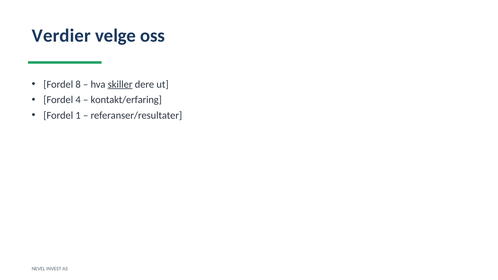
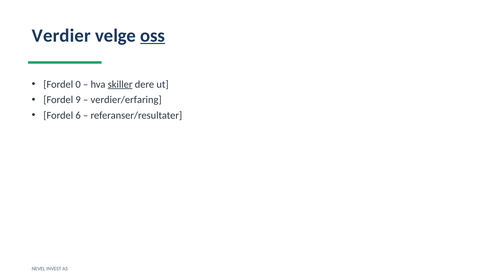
oss underline: none -> present
8: 8 -> 0
4: 4 -> 9
kontakt/erfaring: kontakt/erfaring -> verdier/erfaring
1: 1 -> 6
